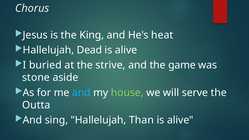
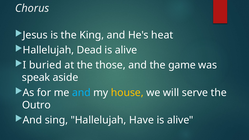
strive: strive -> those
stone: stone -> speak
house colour: light green -> yellow
Outta: Outta -> Outro
Than: Than -> Have
